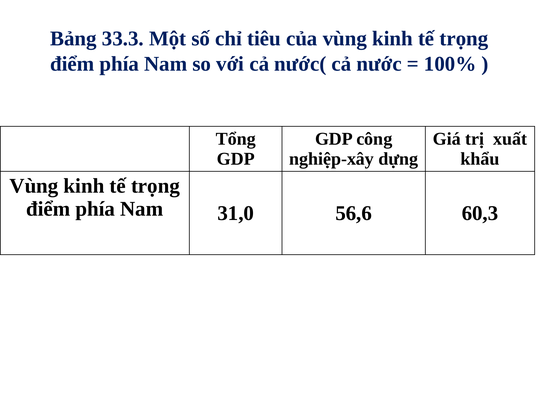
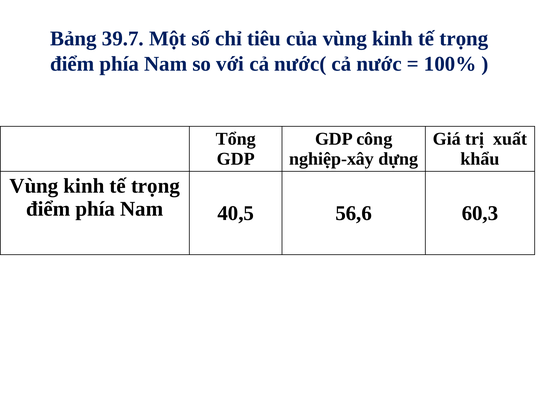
33.3: 33.3 -> 39.7
31,0: 31,0 -> 40,5
